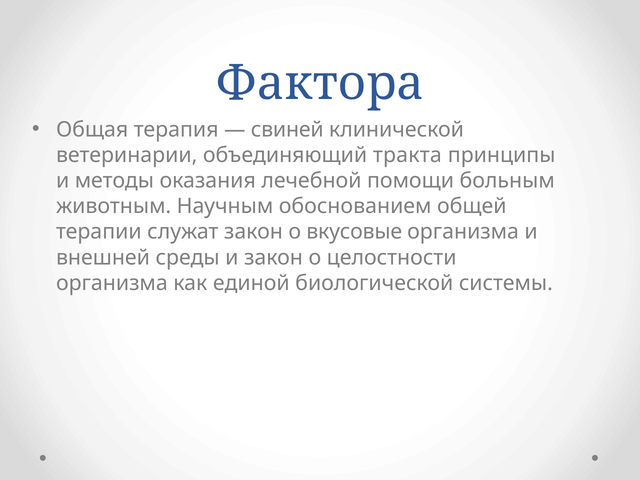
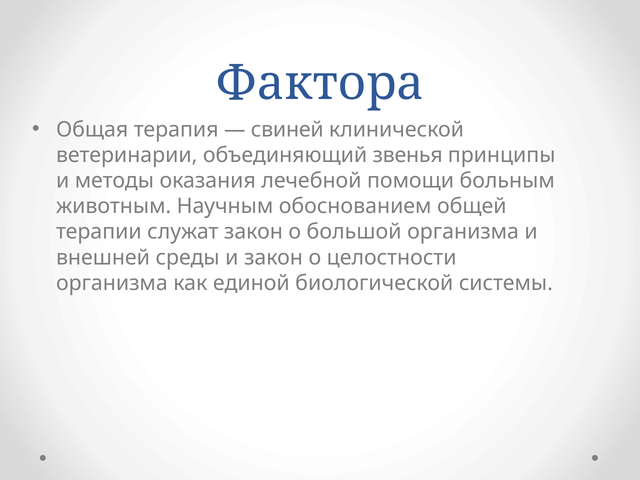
тракта: тракта -> звенья
вкусовые: вкусовые -> большой
